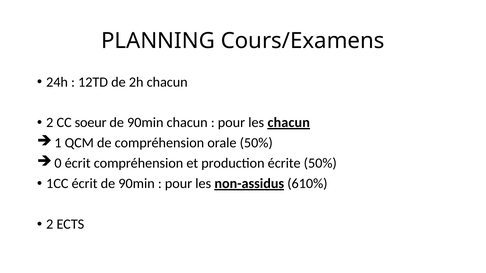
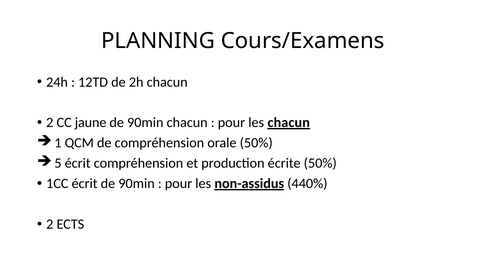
soeur: soeur -> jaune
0: 0 -> 5
610%: 610% -> 440%
